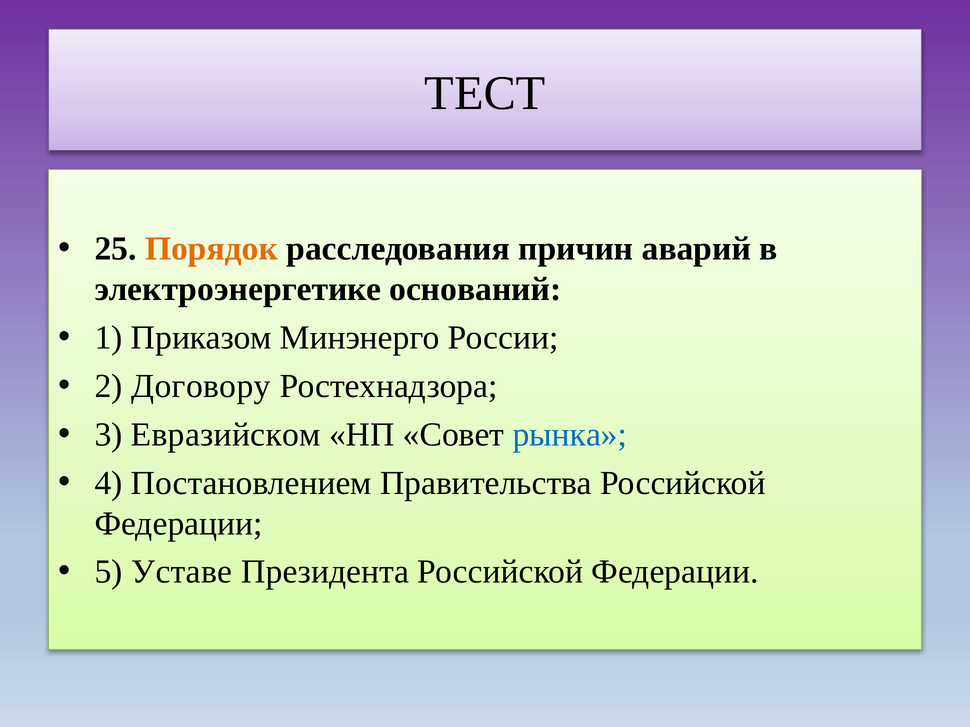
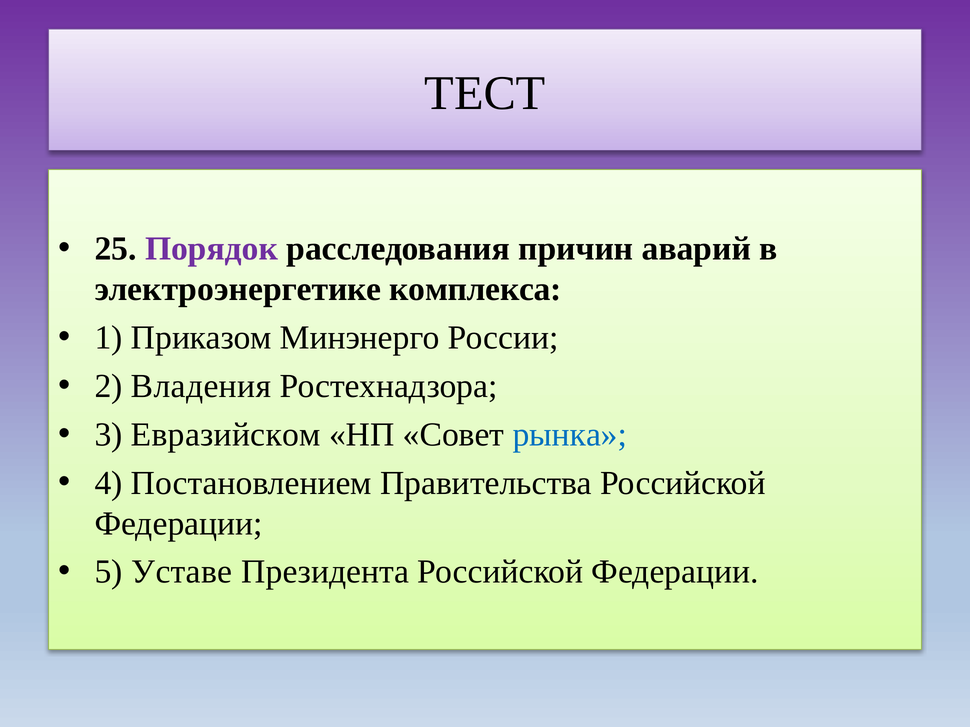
Порядок colour: orange -> purple
оснований: оснований -> комплекса
Договору: Договору -> Владения
